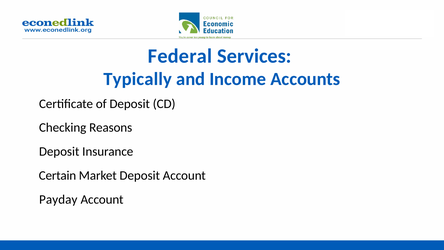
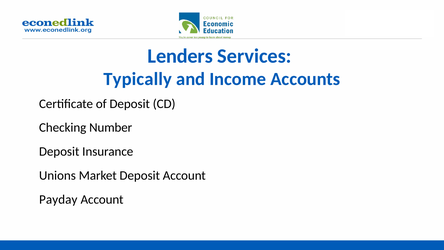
Federal: Federal -> Lenders
Reasons: Reasons -> Number
Certain: Certain -> Unions
